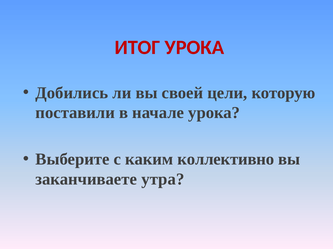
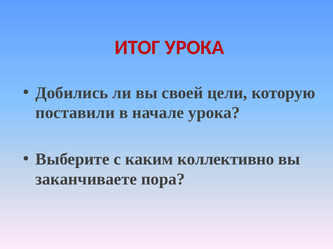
утра: утра -> пора
